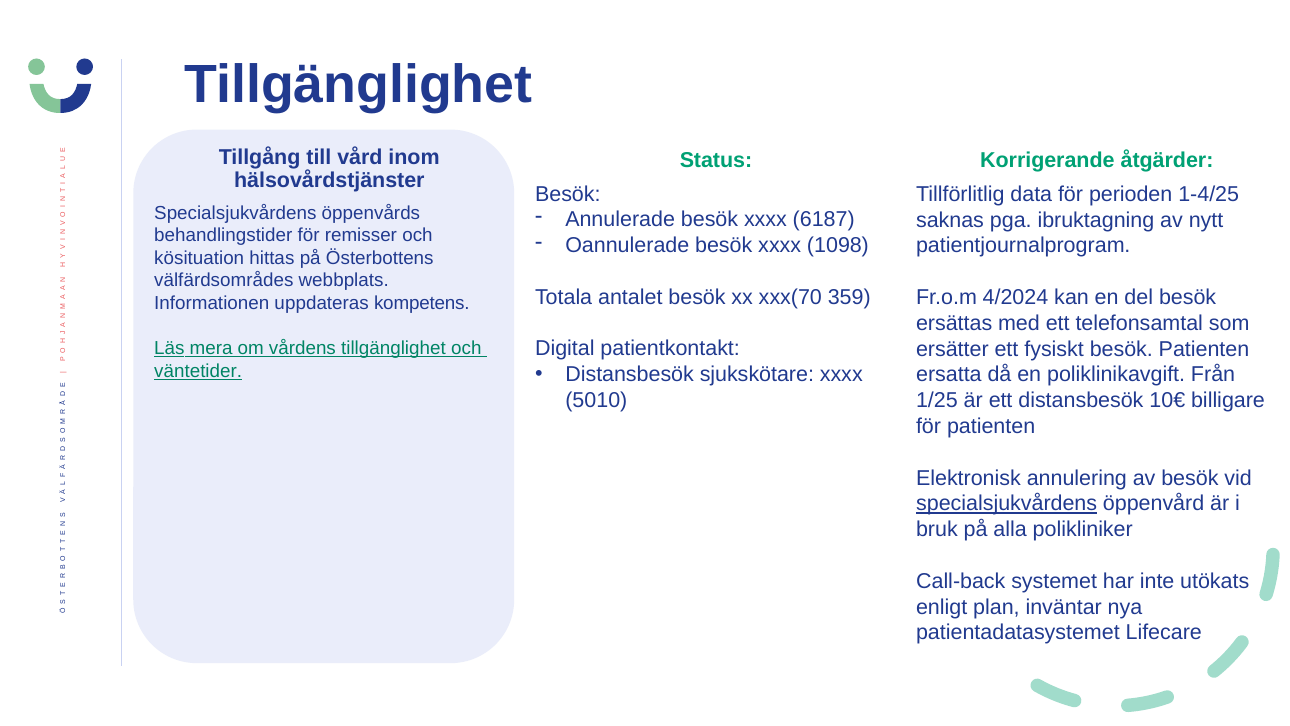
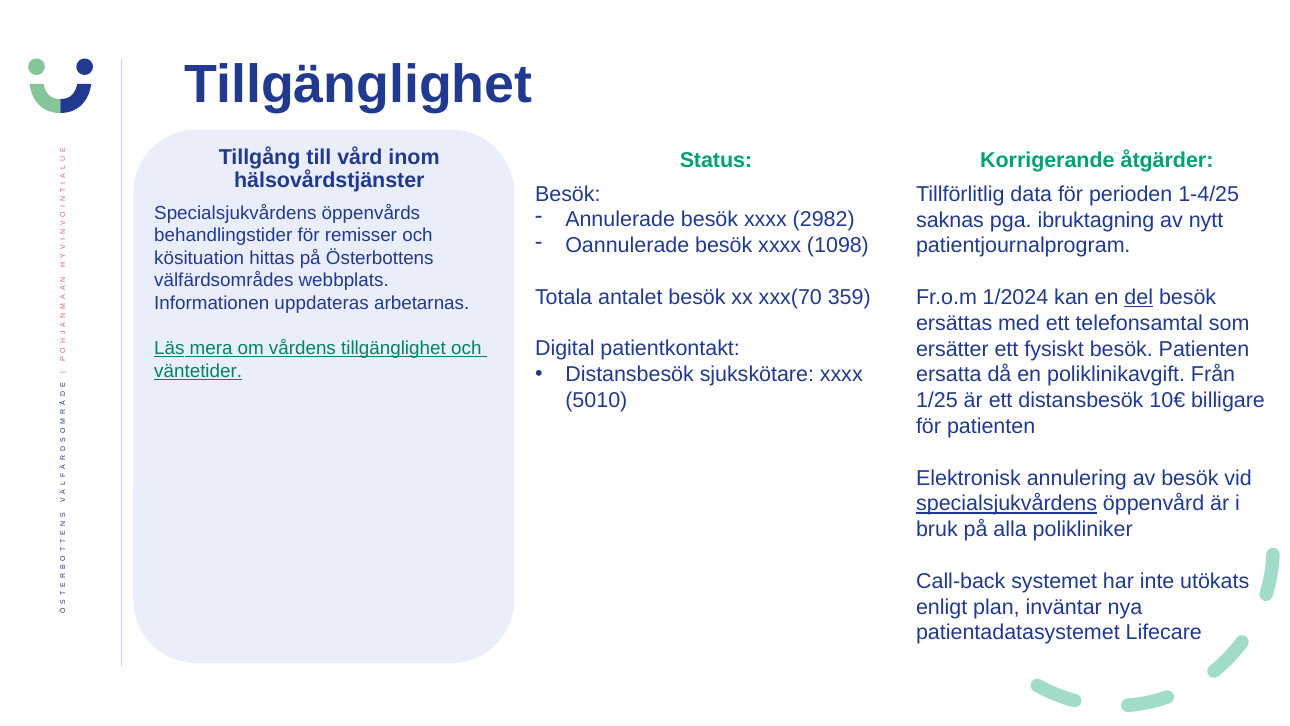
6187: 6187 -> 2982
4/2024: 4/2024 -> 1/2024
del underline: none -> present
kompetens: kompetens -> arbetarnas
